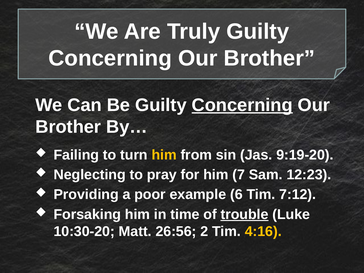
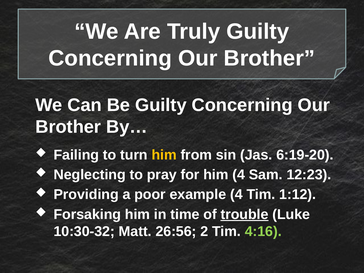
Concerning at (242, 105) underline: present -> none
9:19-20: 9:19-20 -> 6:19-20
him 7: 7 -> 4
example 6: 6 -> 4
7:12: 7:12 -> 1:12
10:30-20: 10:30-20 -> 10:30-32
4:16 colour: yellow -> light green
